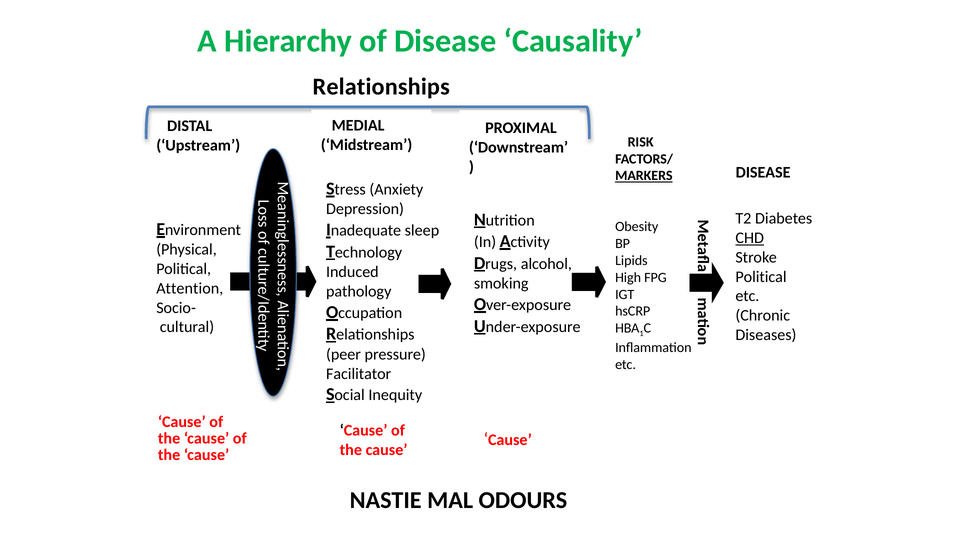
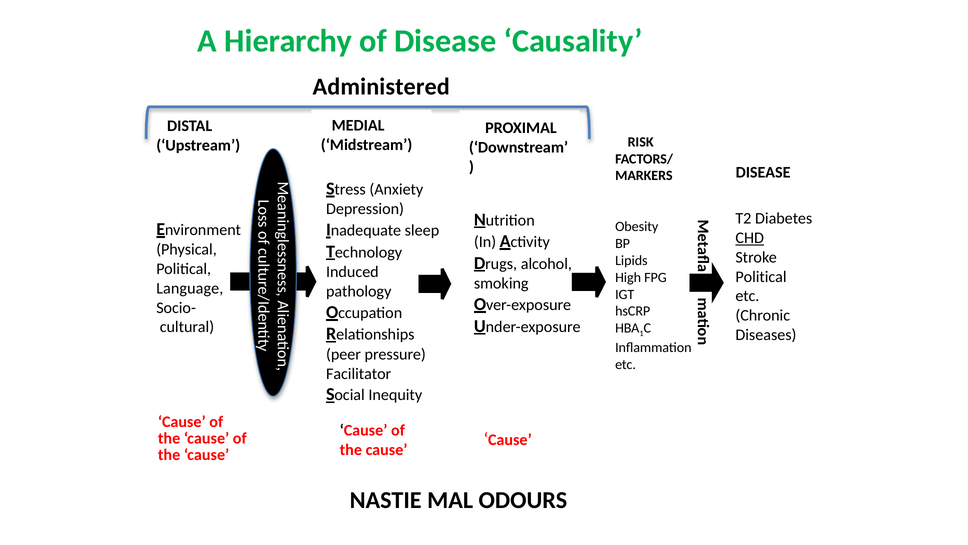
Relationships at (381, 87): Relationships -> Administered
MARKERS underline: present -> none
Attention: Attention -> Language
